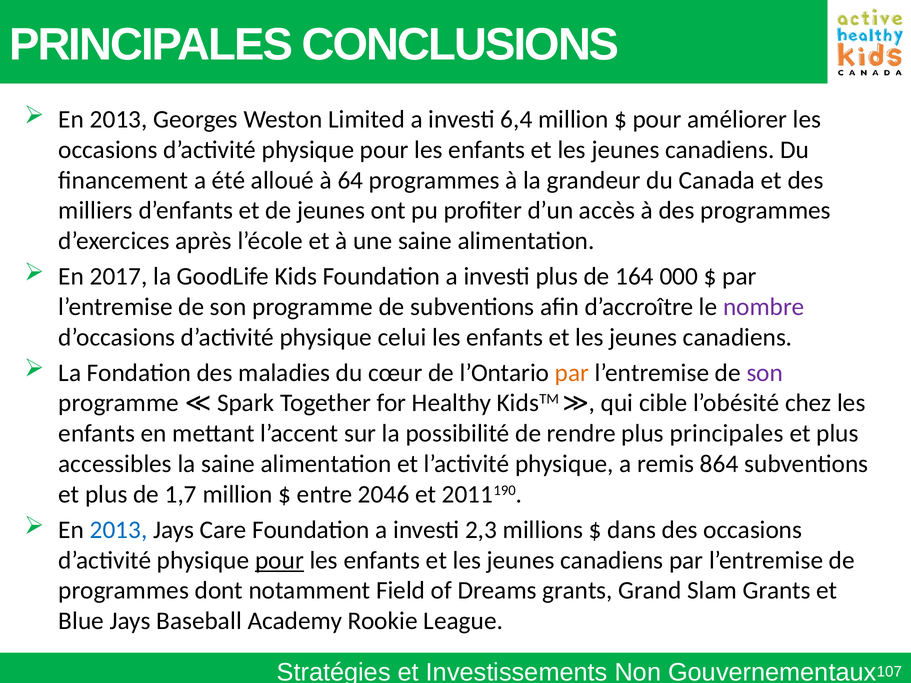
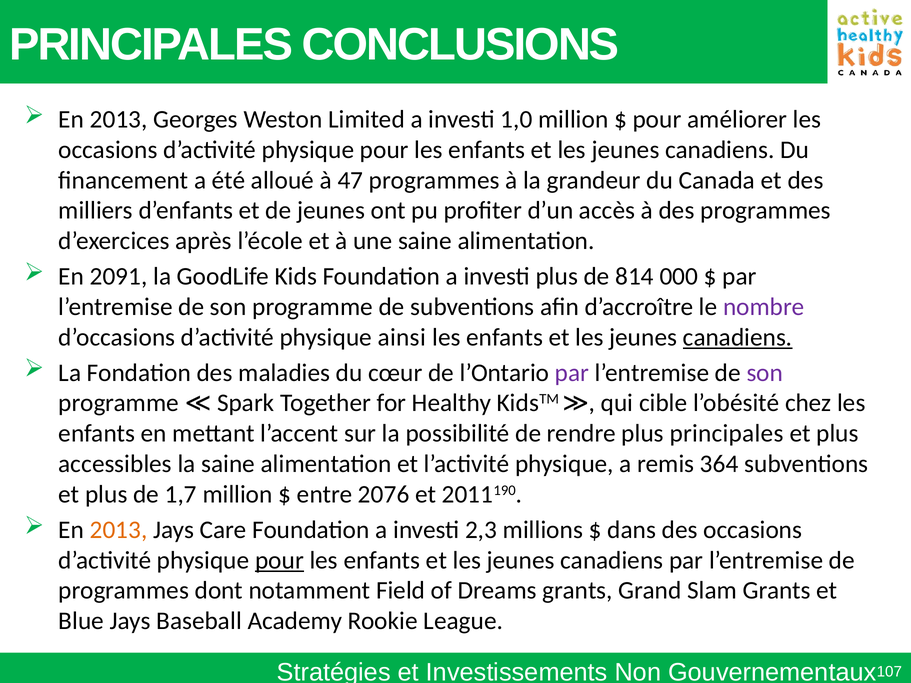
6,4: 6,4 -> 1,0
64: 64 -> 47
2017: 2017 -> 2091
164: 164 -> 814
celui: celui -> ainsi
canadiens at (738, 337) underline: none -> present
par at (572, 373) colour: orange -> purple
864: 864 -> 364
2046: 2046 -> 2076
2013 at (119, 530) colour: blue -> orange
